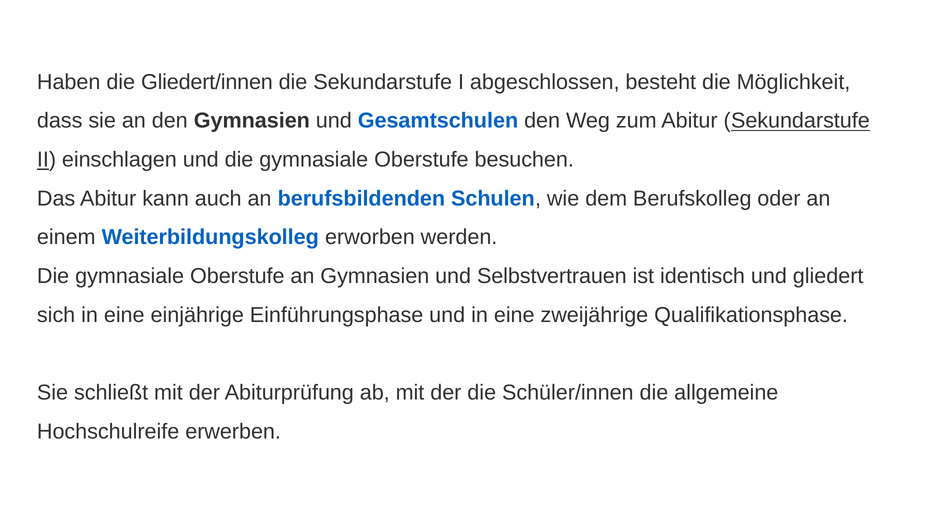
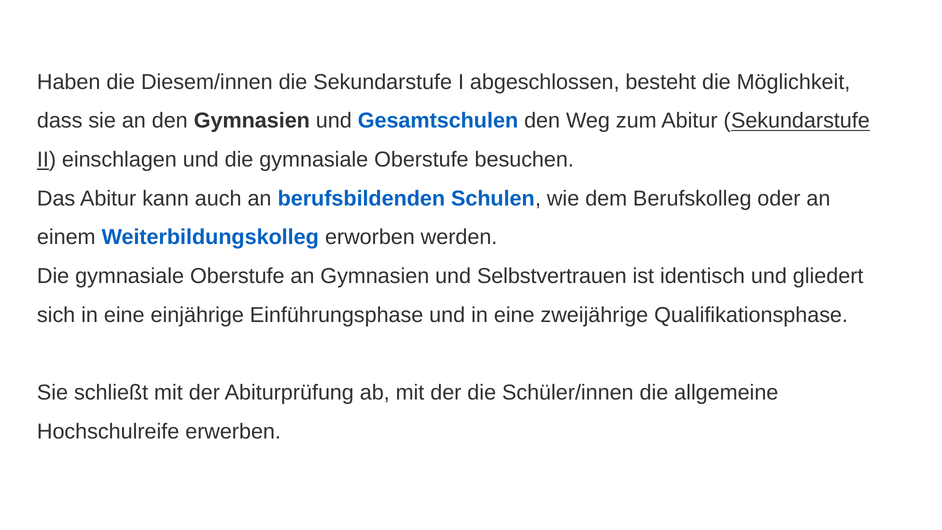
Gliedert/innen: Gliedert/innen -> Diesem/innen
